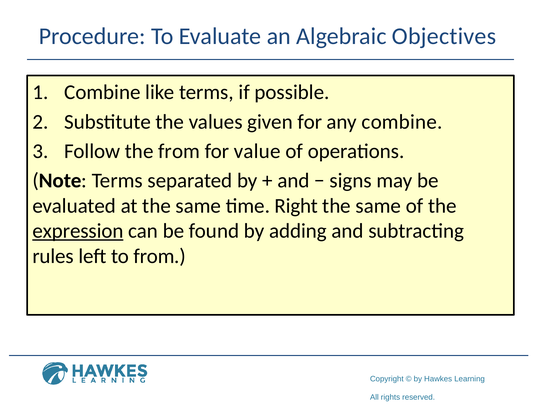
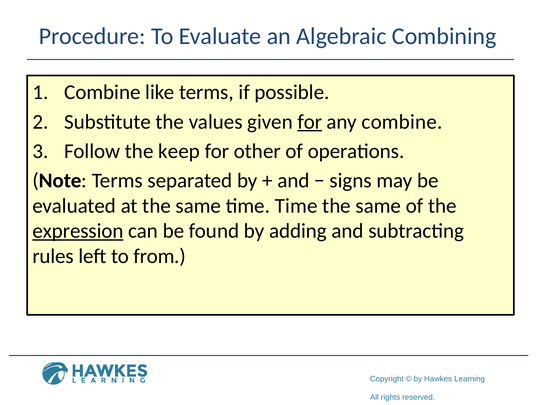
Objectives: Objectives -> Combining
for at (310, 122) underline: none -> present
the from: from -> keep
value: value -> other
time Right: Right -> Time
